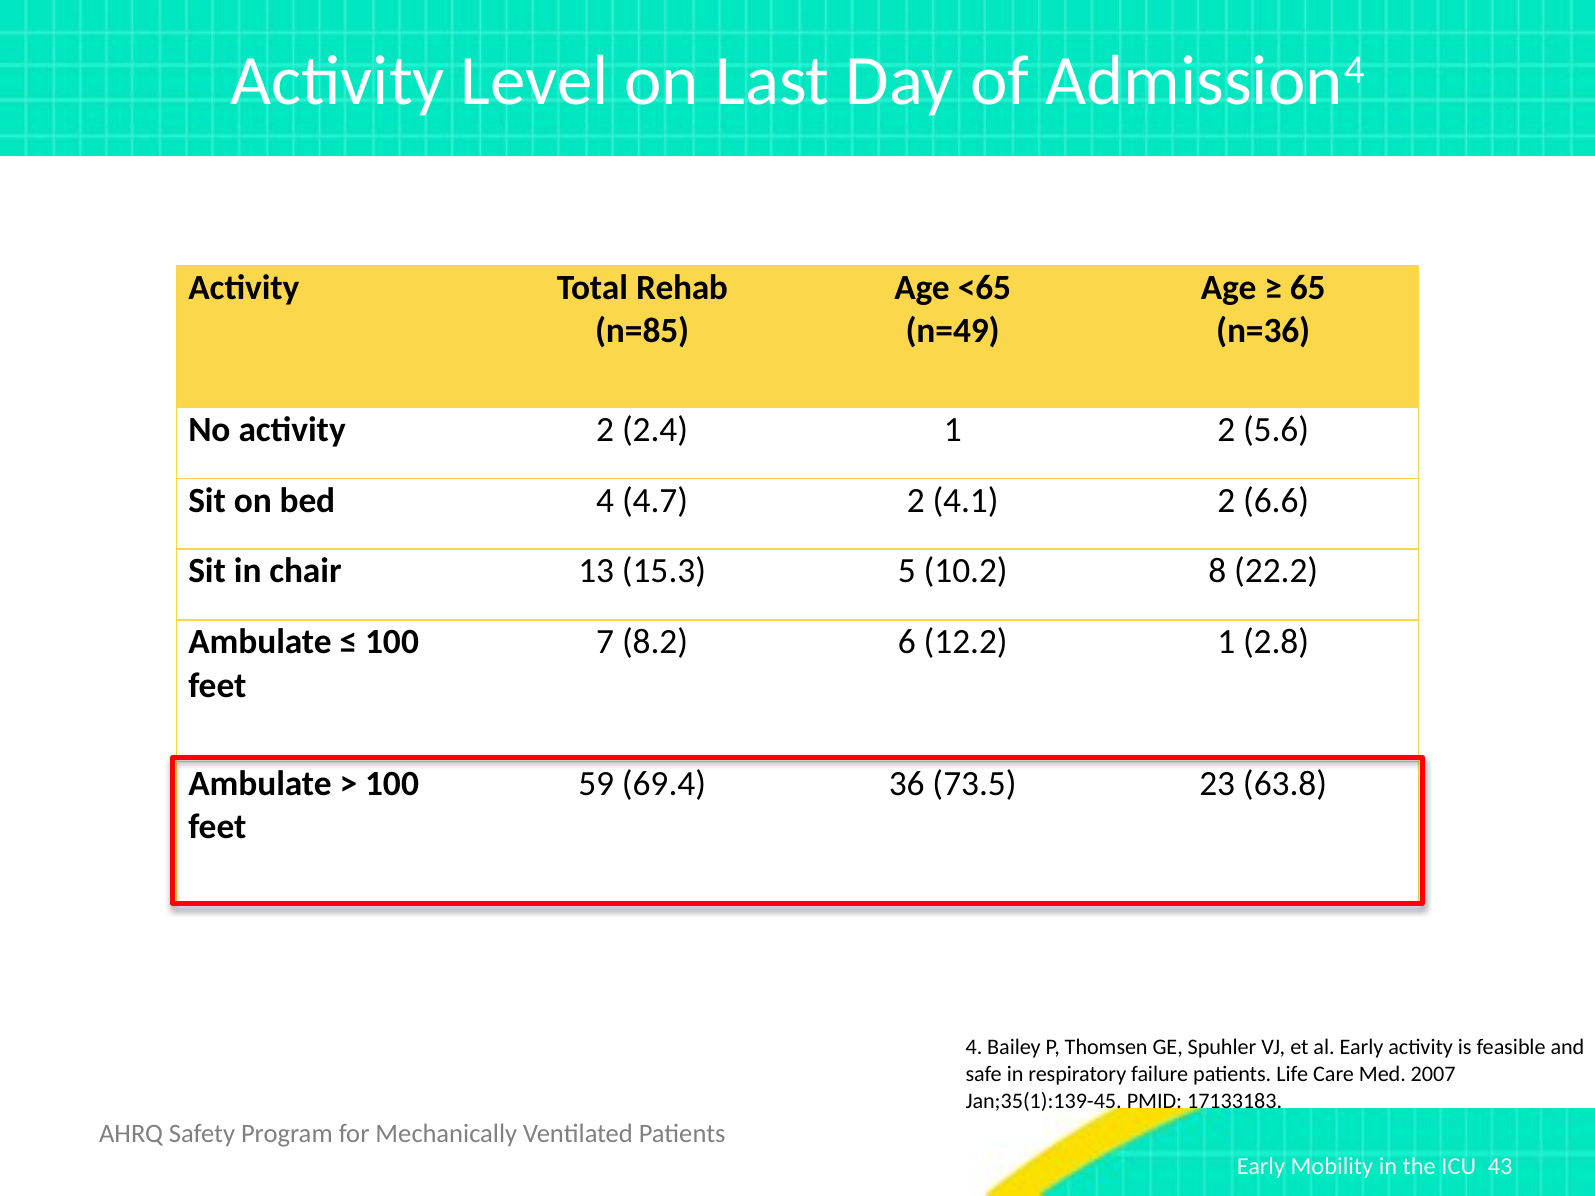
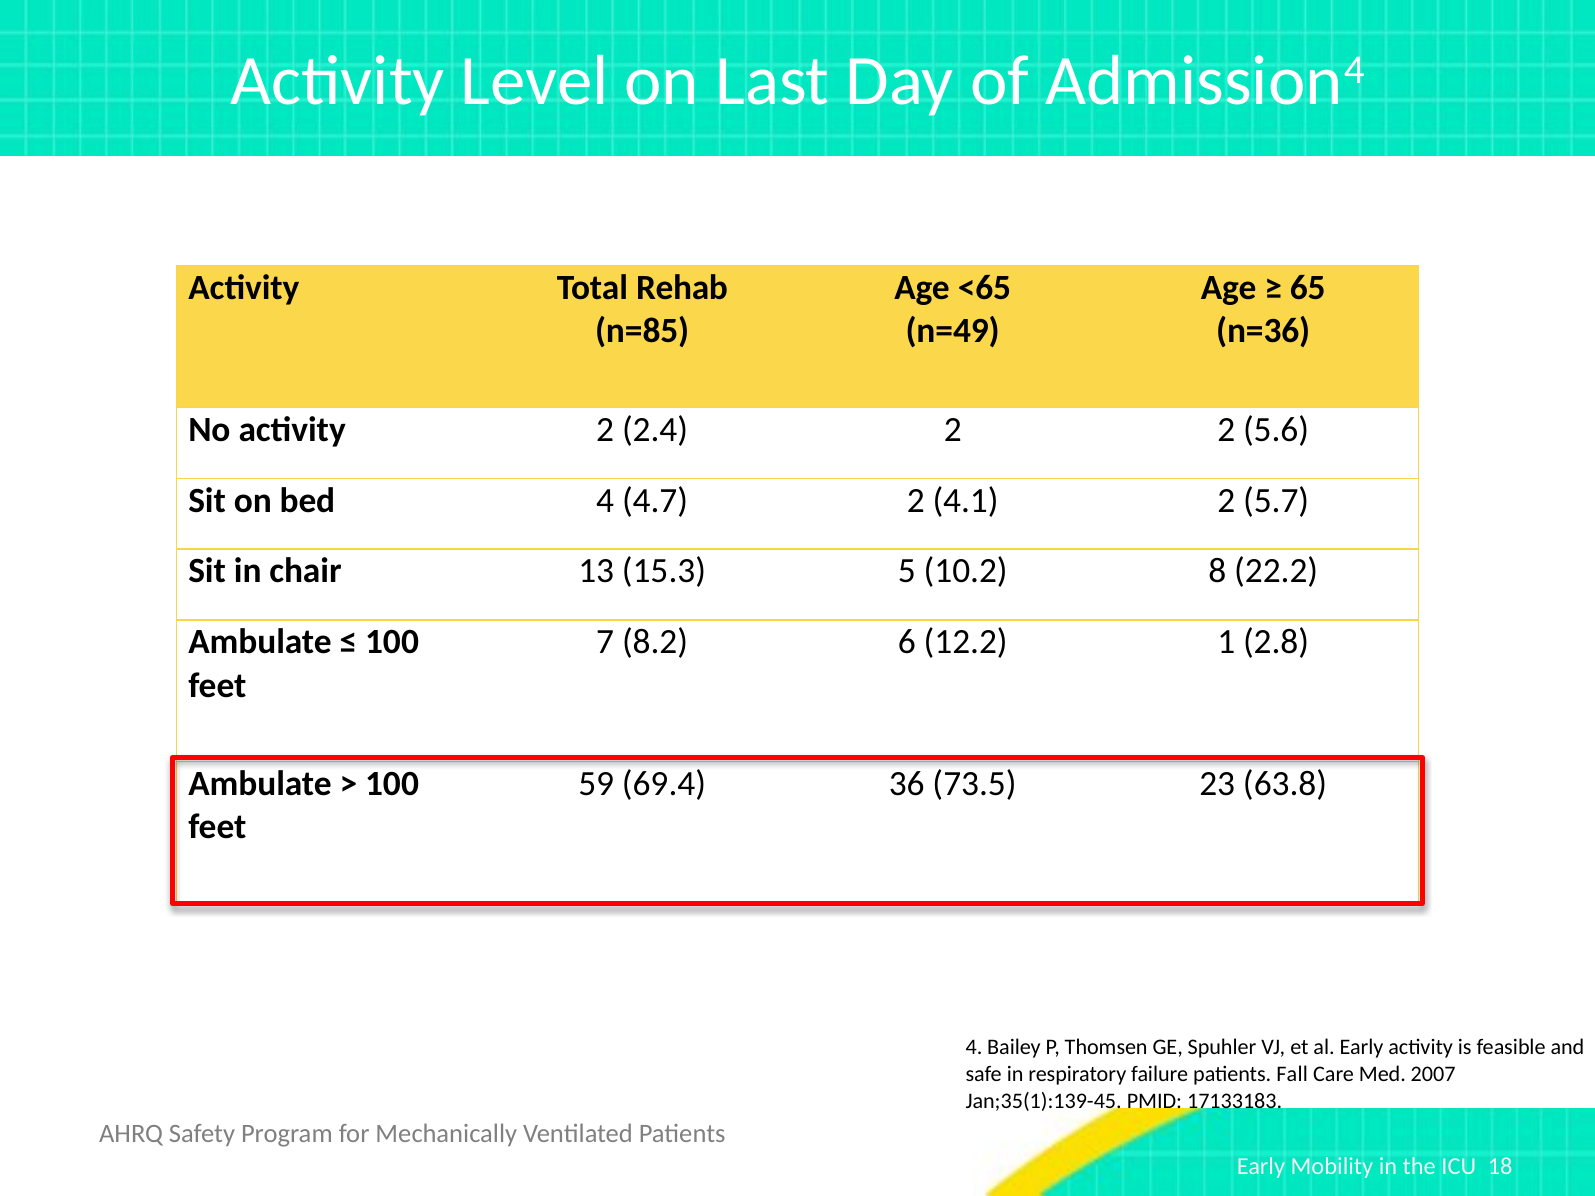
2.4 1: 1 -> 2
6.6: 6.6 -> 5.7
Life: Life -> Fall
43: 43 -> 18
